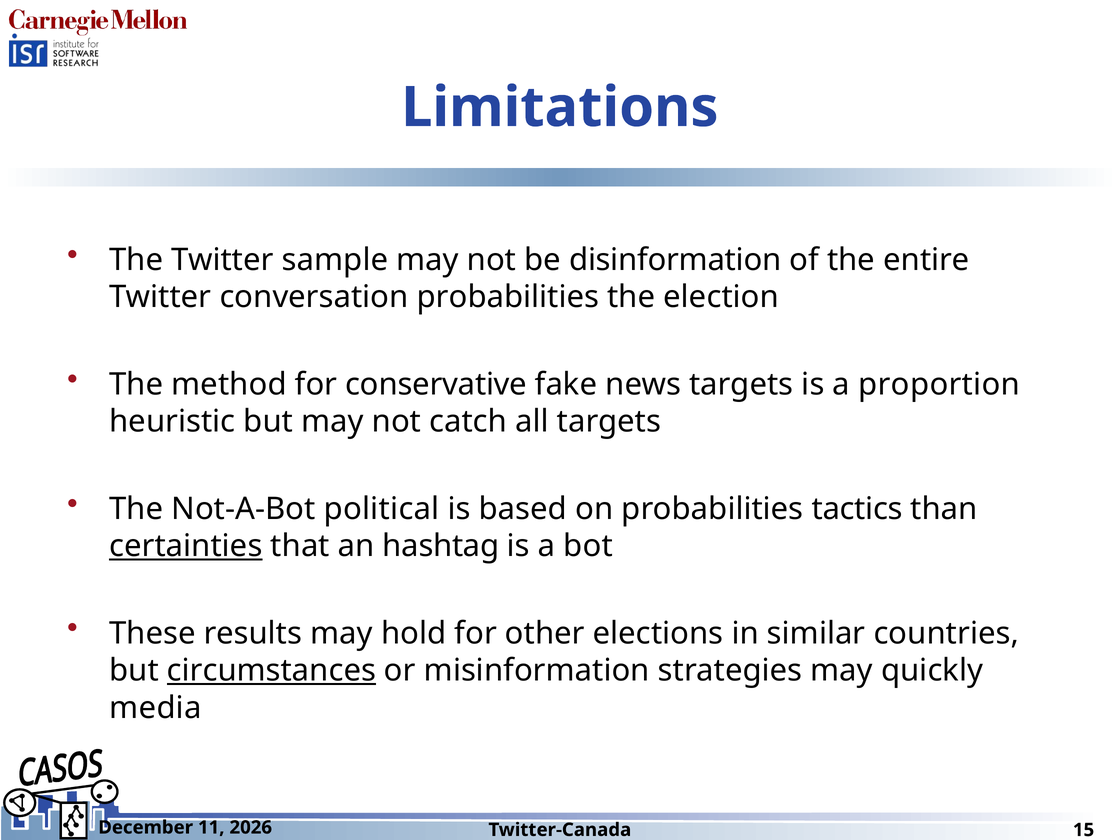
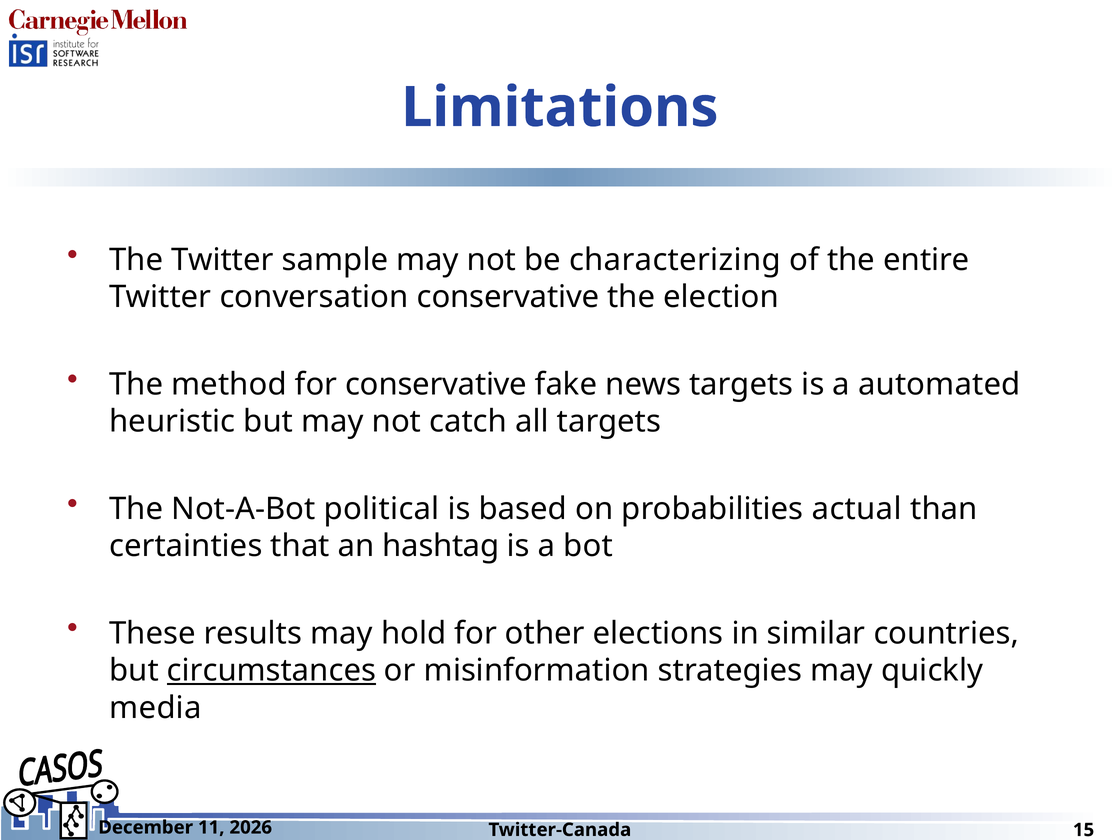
disinformation: disinformation -> characterizing
conversation probabilities: probabilities -> conservative
proportion: proportion -> automated
tactics: tactics -> actual
certainties underline: present -> none
